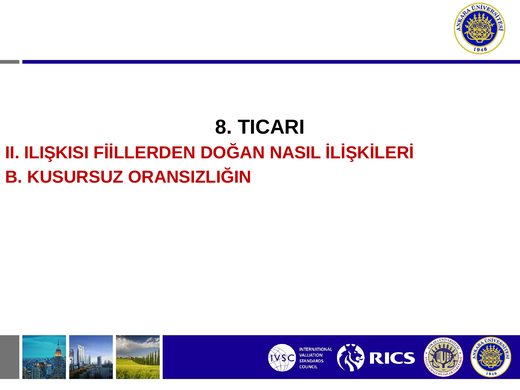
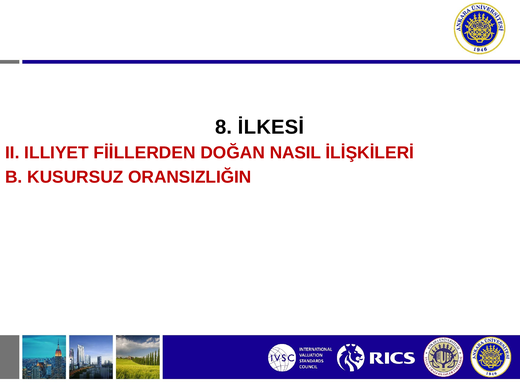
TICARI: TICARI -> İLKESİ
ILIŞKISI: ILIŞKISI -> ILLIYET
